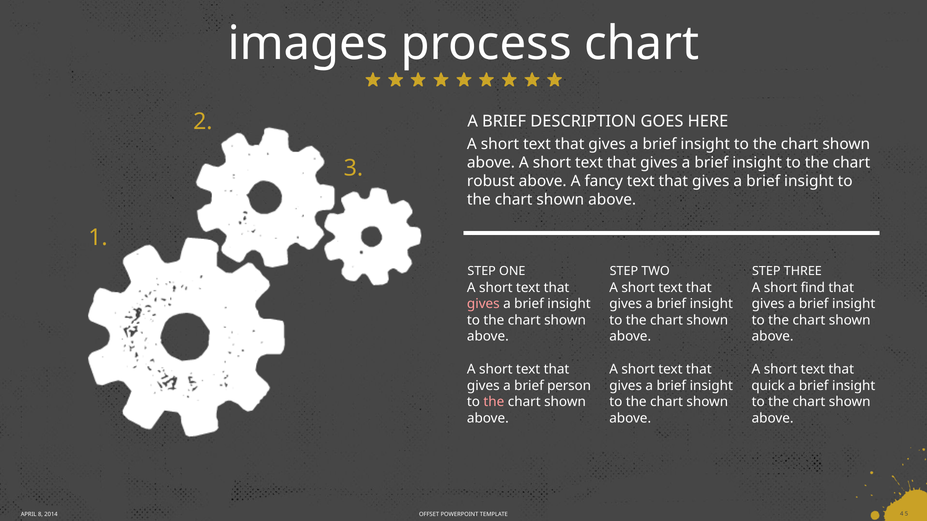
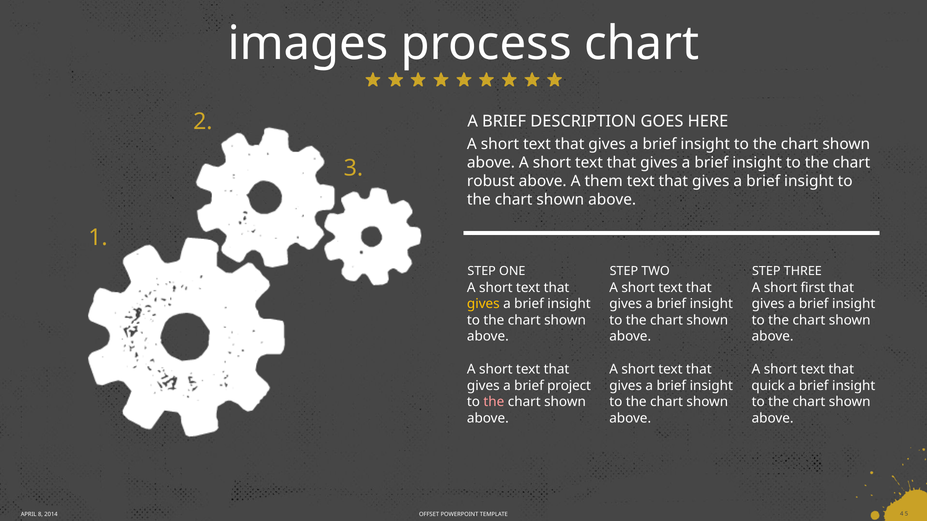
fancy: fancy -> them
find: find -> first
gives at (483, 304) colour: pink -> yellow
person: person -> project
